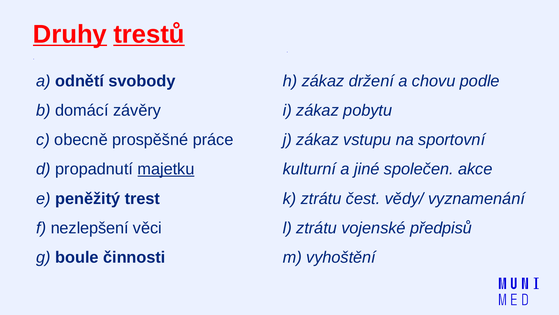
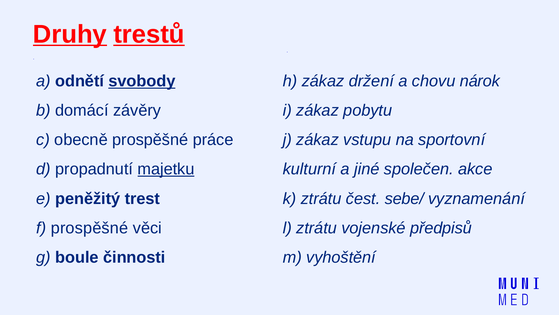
svobody underline: none -> present
podle: podle -> nárok
vědy/: vědy/ -> sebe/
f nezlepšení: nezlepšení -> prospěšné
